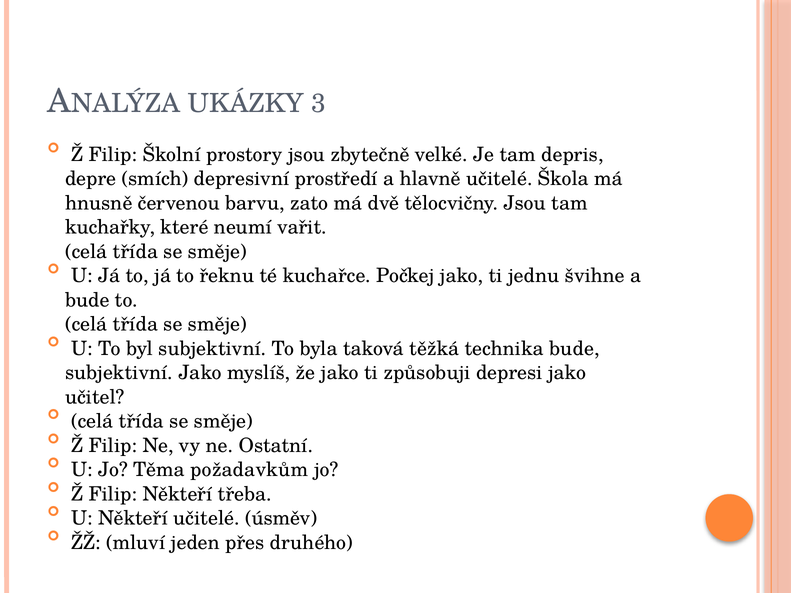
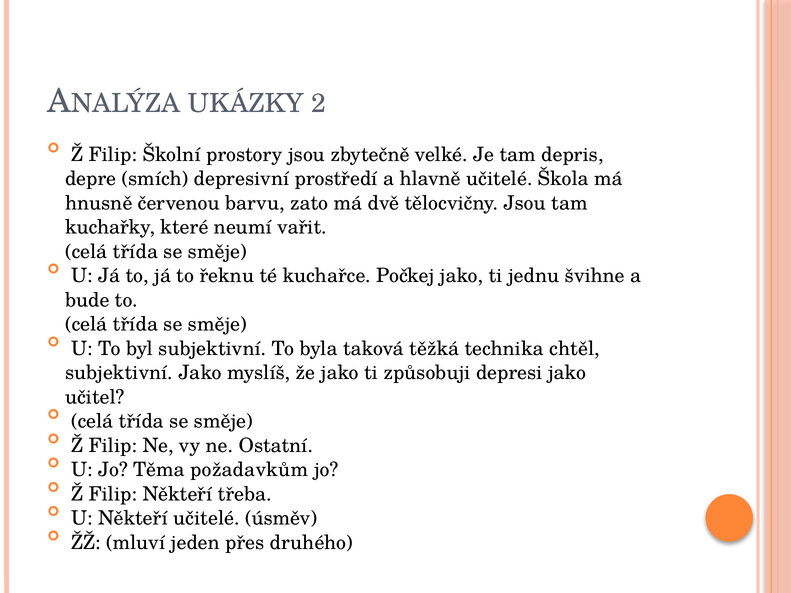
3: 3 -> 2
technika bude: bude -> chtěl
